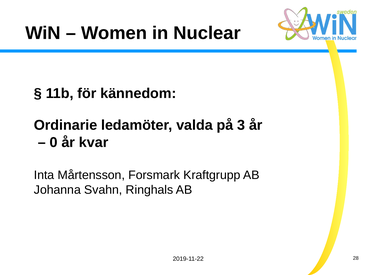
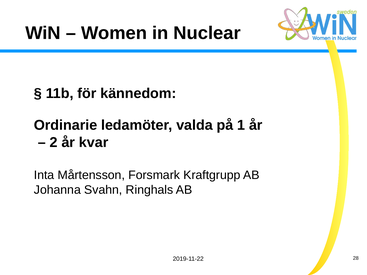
3: 3 -> 1
0: 0 -> 2
